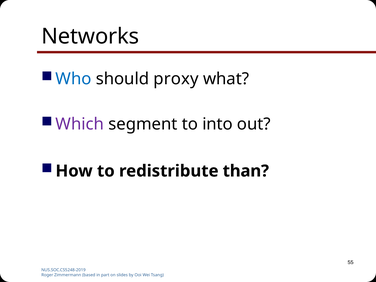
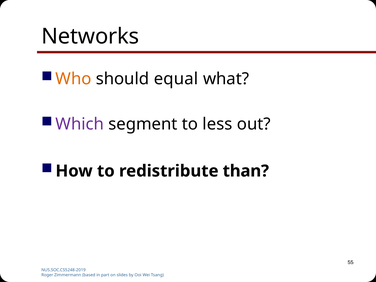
Who colour: blue -> orange
proxy: proxy -> equal
into: into -> less
